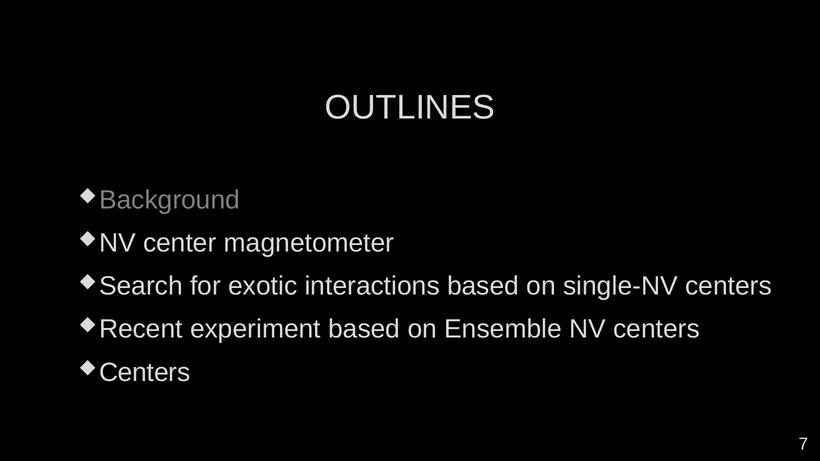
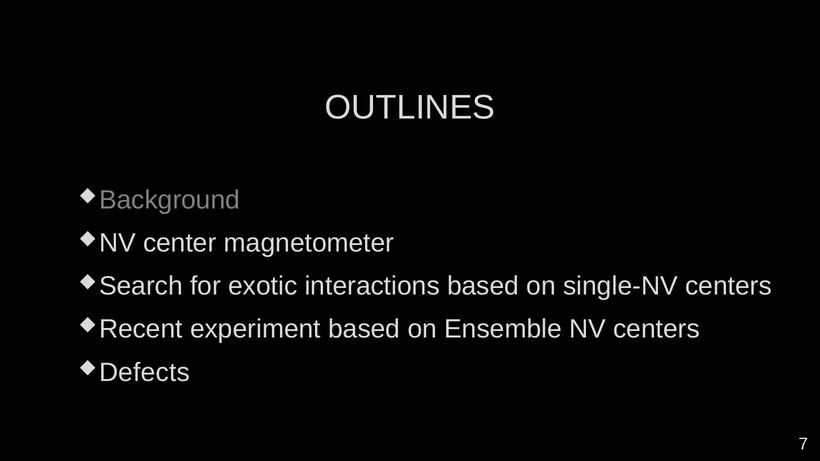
Centers at (145, 372): Centers -> Defects
